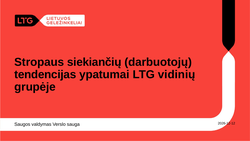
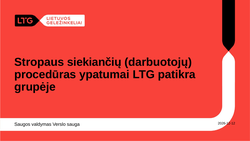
tendencijas: tendencijas -> procedūras
vidinių: vidinių -> patikra
